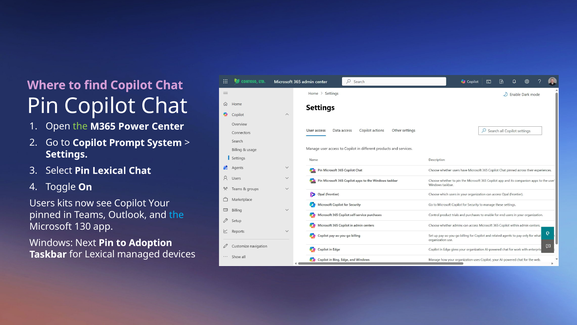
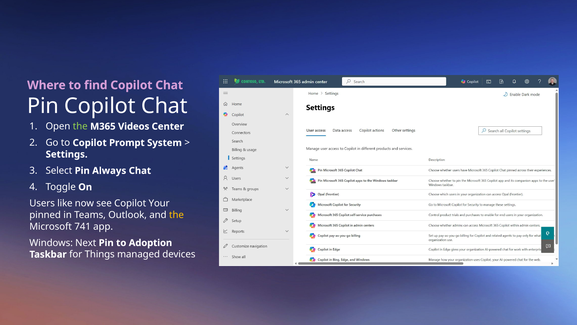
Power: Power -> Videos
Pin Lexical: Lexical -> Always
kits: kits -> like
the at (176, 215) colour: light blue -> yellow
130: 130 -> 741
for Lexical: Lexical -> Things
